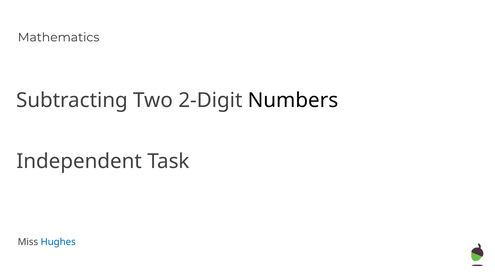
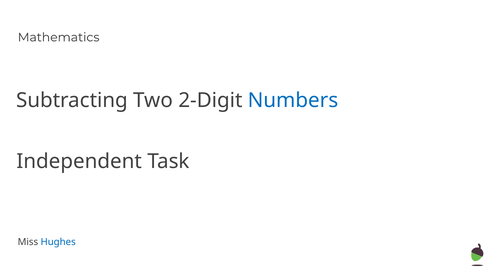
Numbers colour: black -> blue
